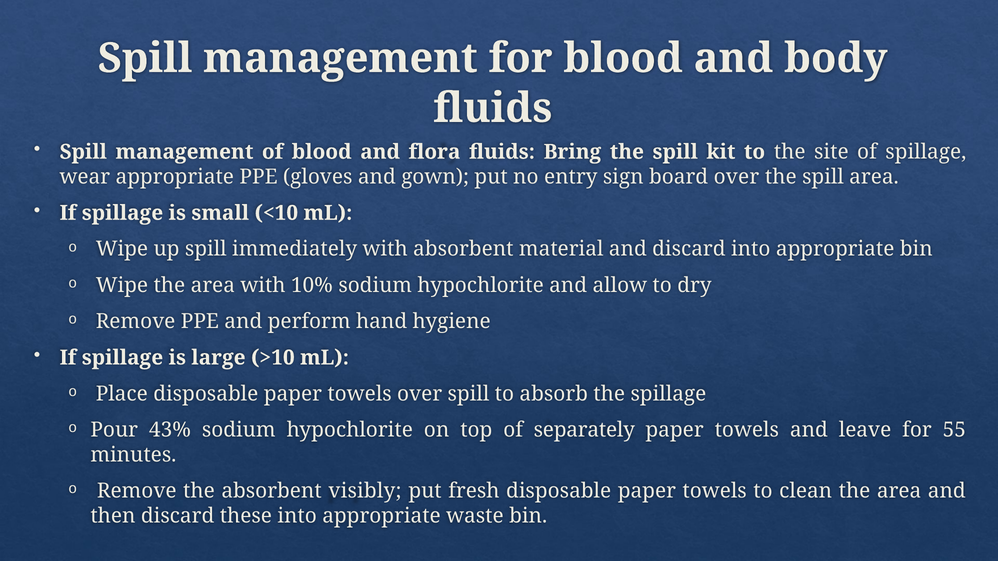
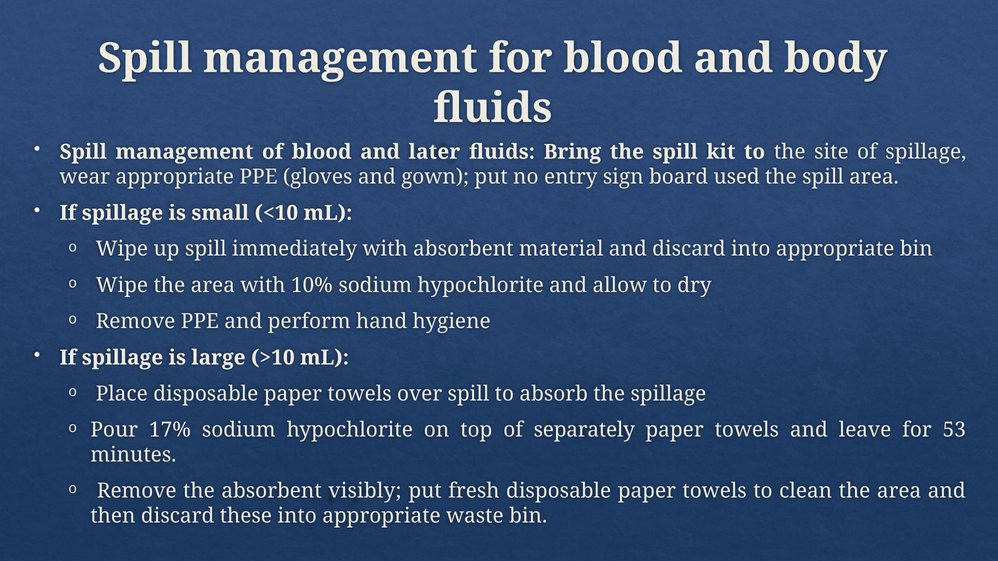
flora: flora -> later
board over: over -> used
43%: 43% -> 17%
55: 55 -> 53
